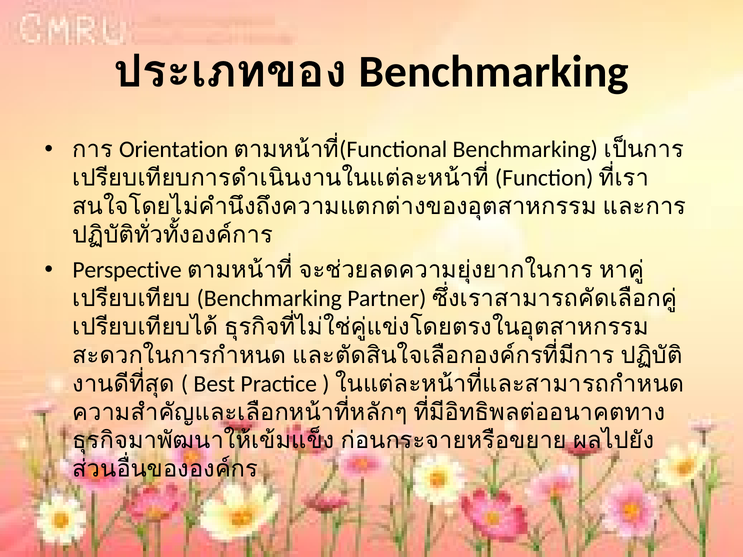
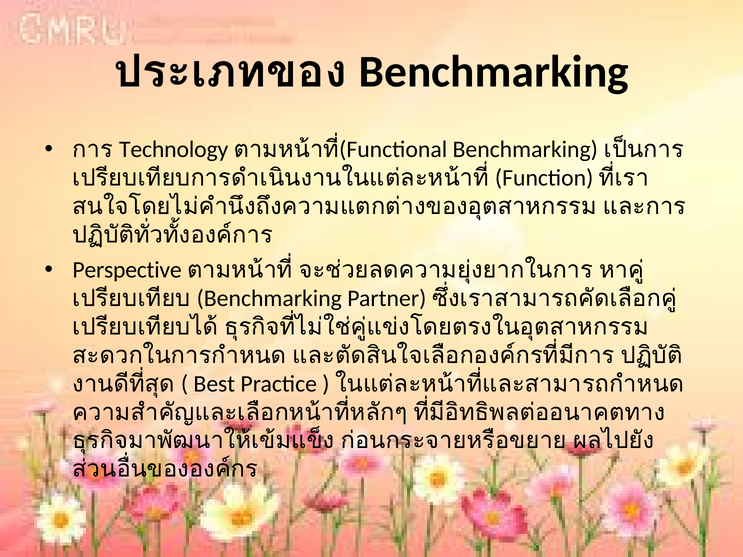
Orientation: Orientation -> Technology
